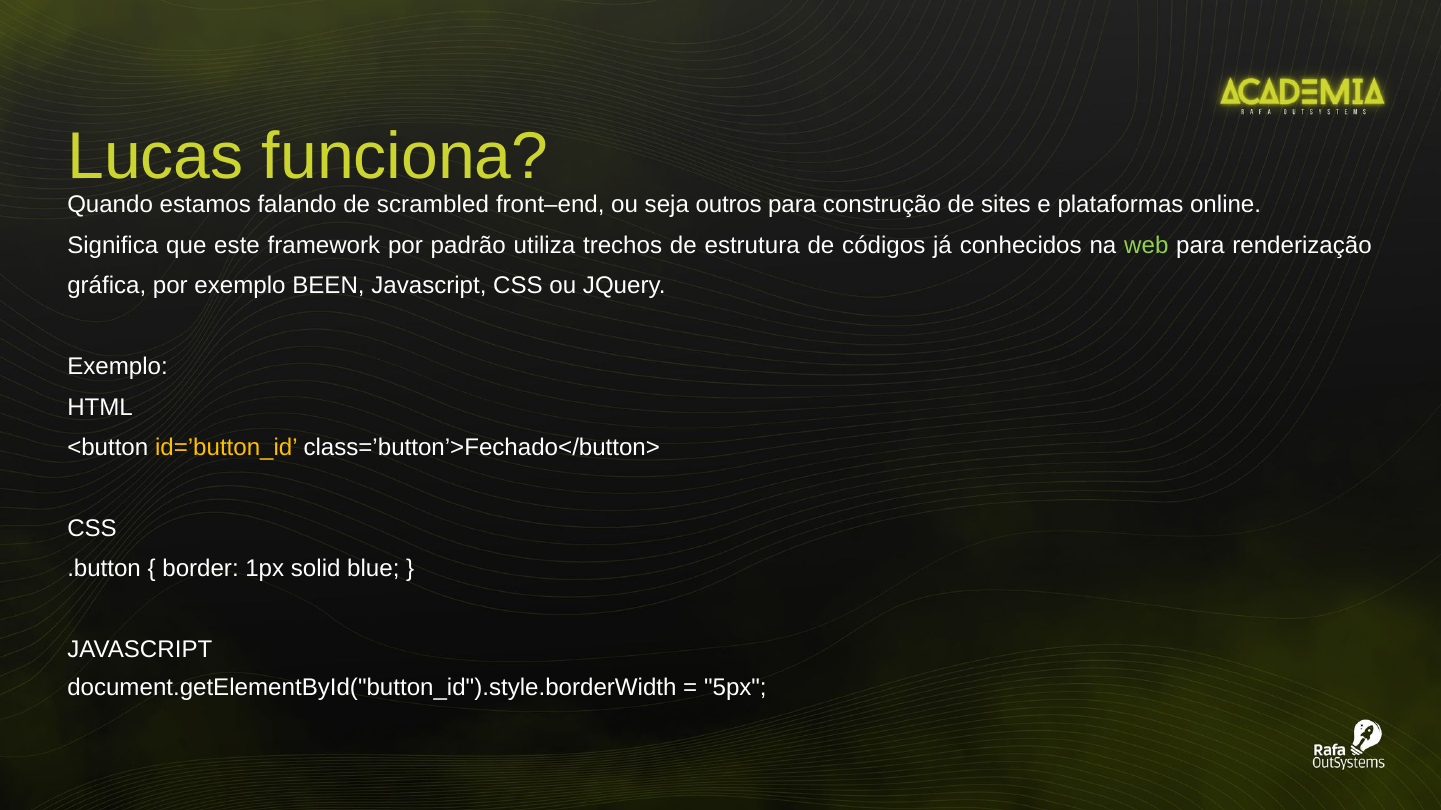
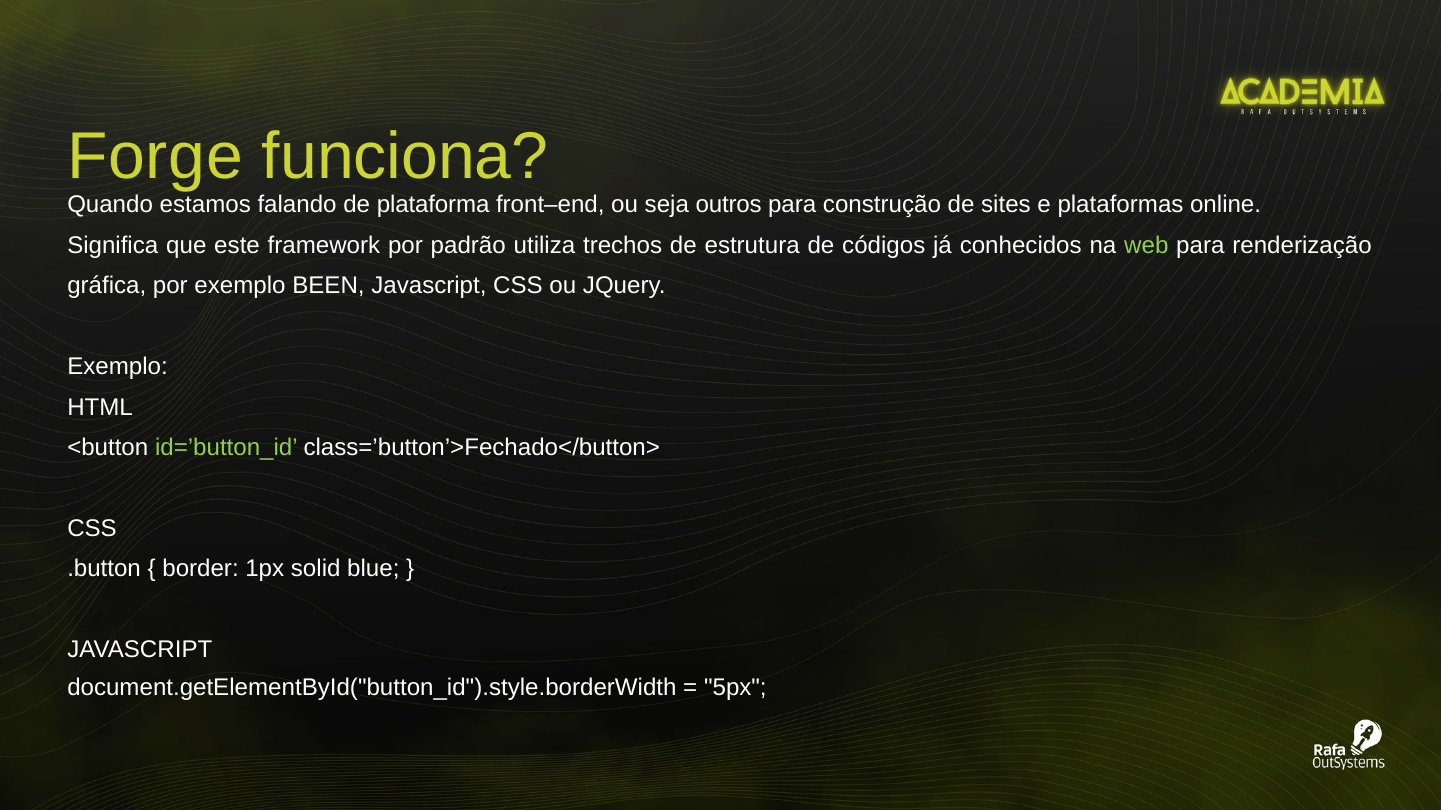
Lucas: Lucas -> Forge
scrambled: scrambled -> plataforma
id=’button_id colour: yellow -> light green
